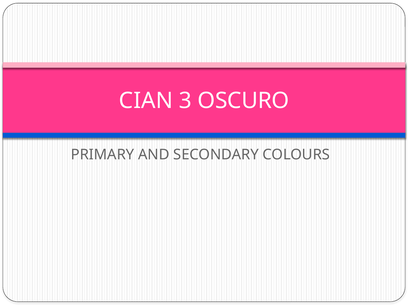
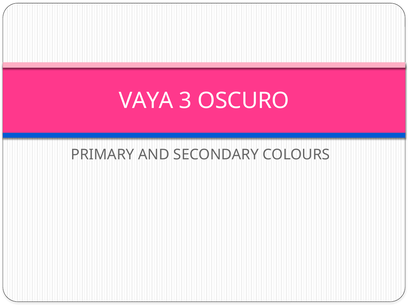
CIAN: CIAN -> VAYA
